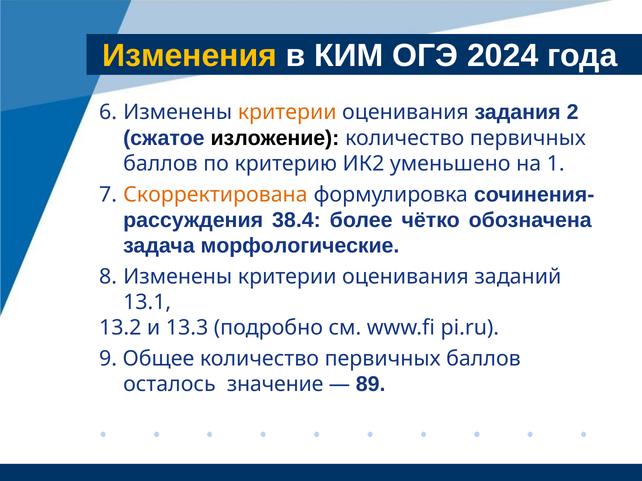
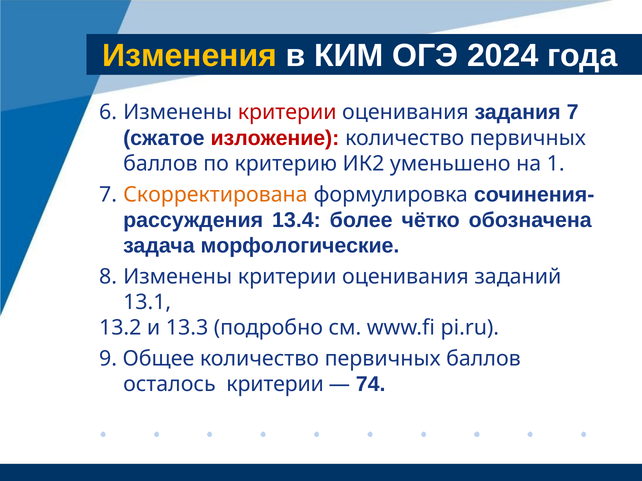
критерии at (287, 113) colour: orange -> red
задания 2: 2 -> 7
изложение colour: black -> red
38.4: 38.4 -> 13.4
осталось значение: значение -> критерии
89: 89 -> 74
